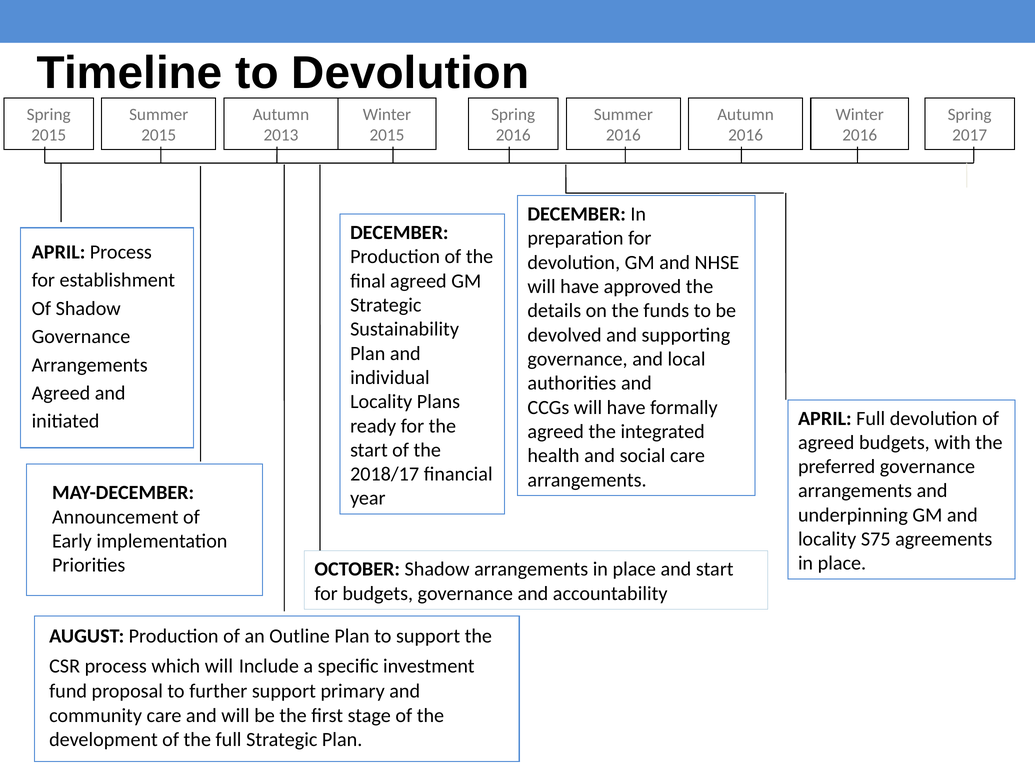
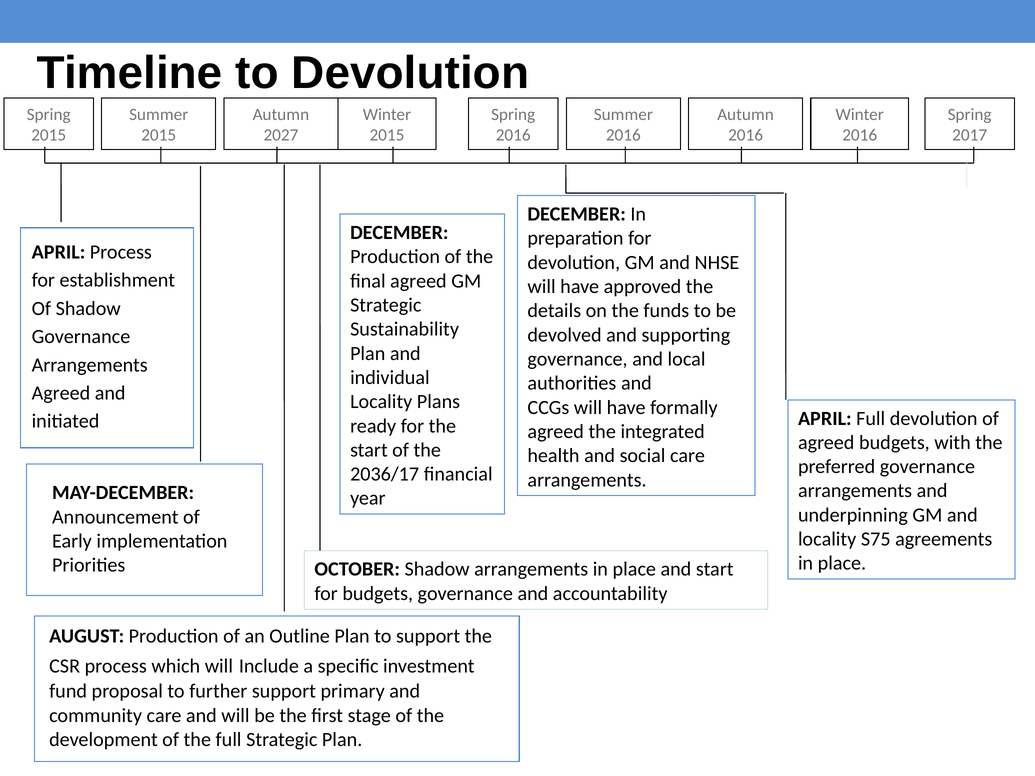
2013: 2013 -> 2027
2018/17: 2018/17 -> 2036/17
